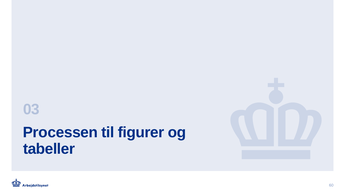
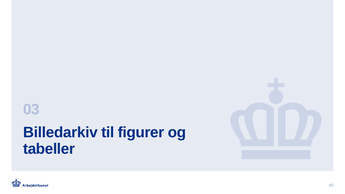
Processen: Processen -> Billedarkiv
